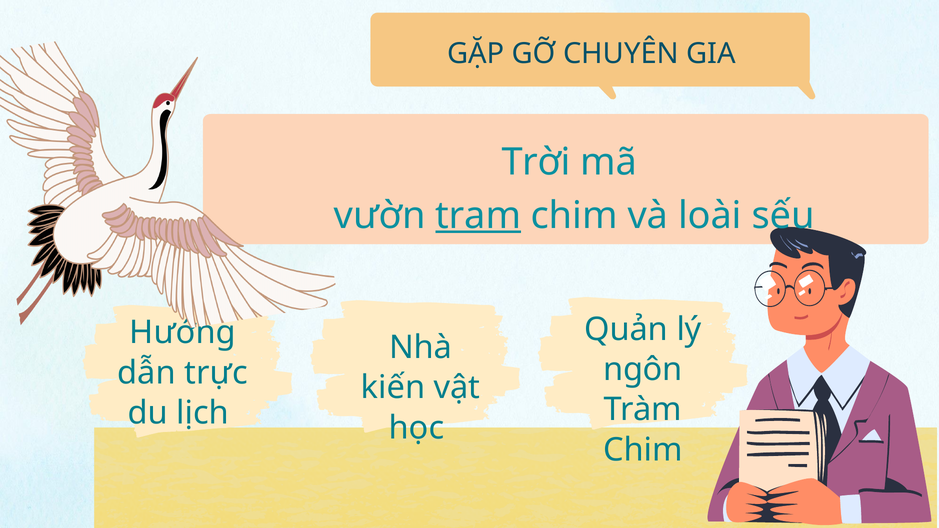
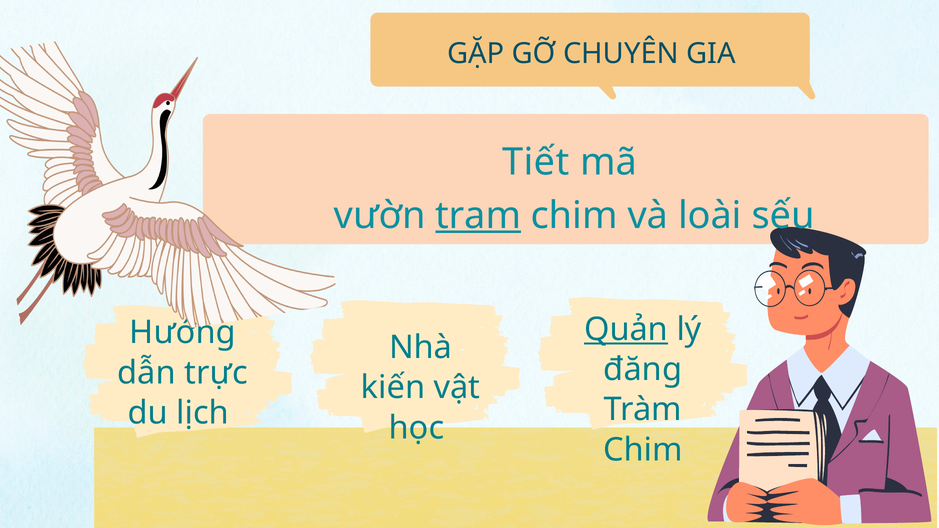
Trời: Trời -> Tiết
Quản underline: none -> present
ngôn: ngôn -> đăng
